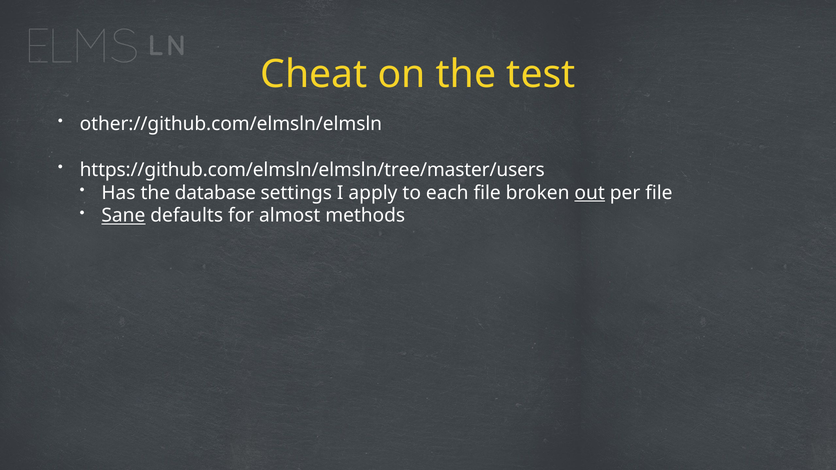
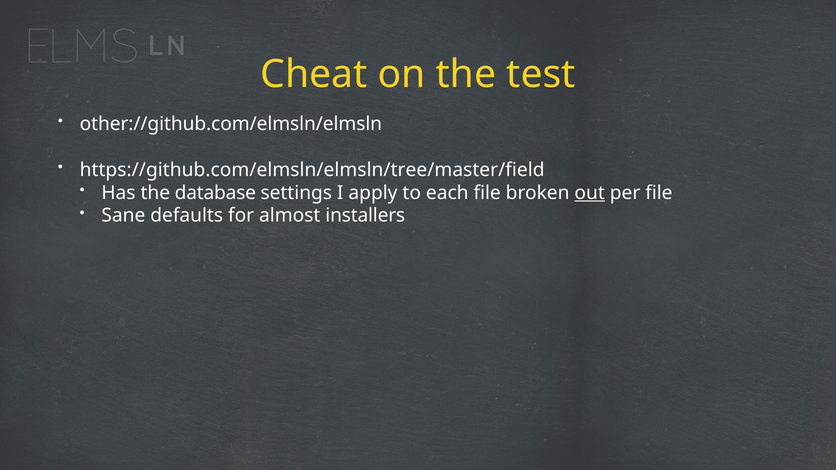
https://github.com/elmsln/elmsln/tree/master/users: https://github.com/elmsln/elmsln/tree/master/users -> https://github.com/elmsln/elmsln/tree/master/field
Sane underline: present -> none
methods: methods -> installers
